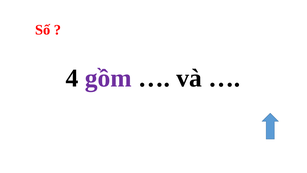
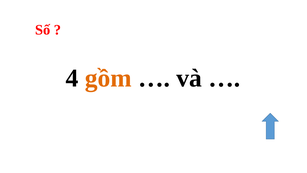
gồm colour: purple -> orange
